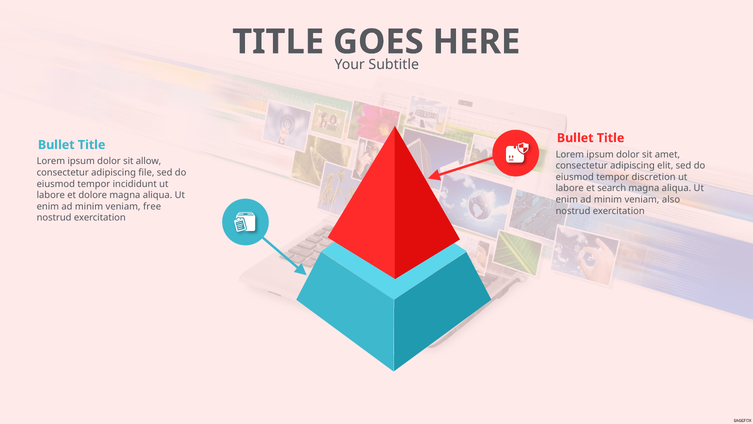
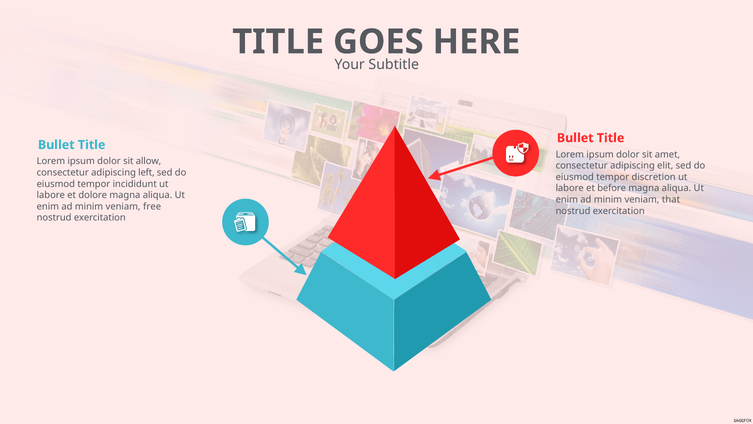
file: file -> left
search: search -> before
also: also -> that
